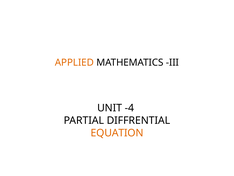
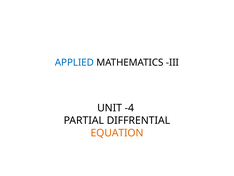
APPLIED colour: orange -> blue
